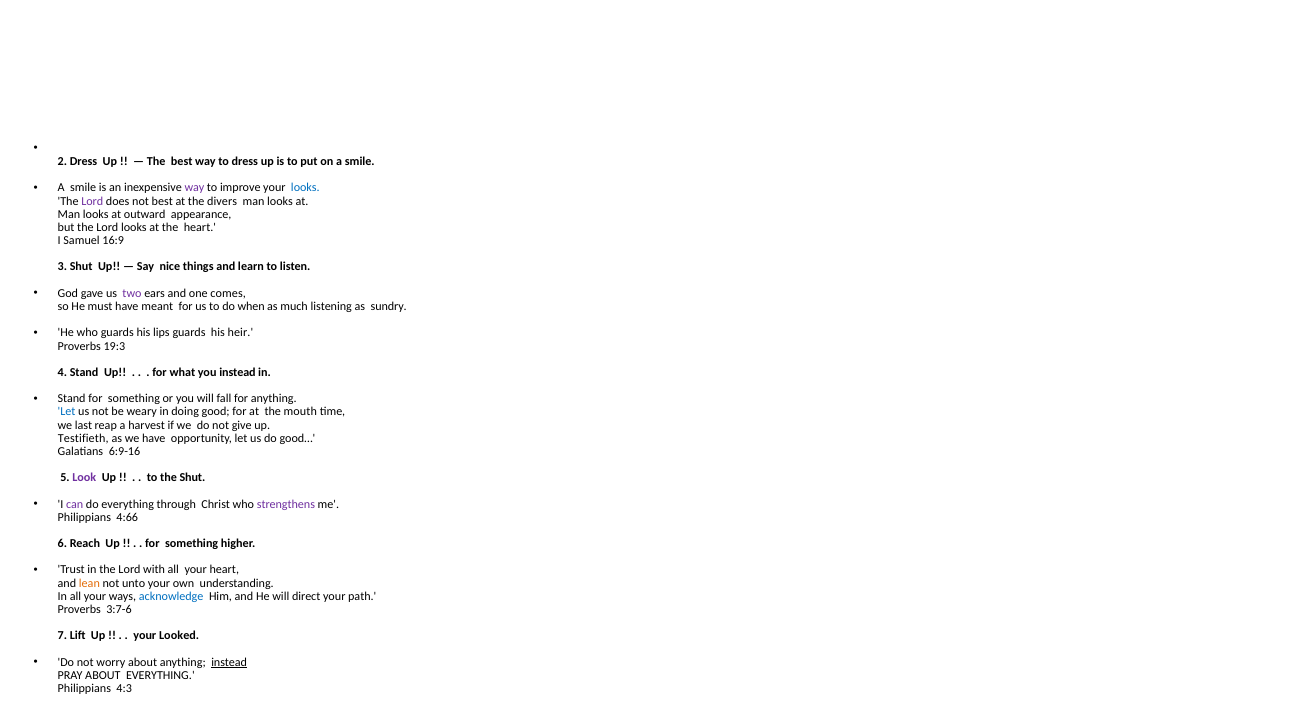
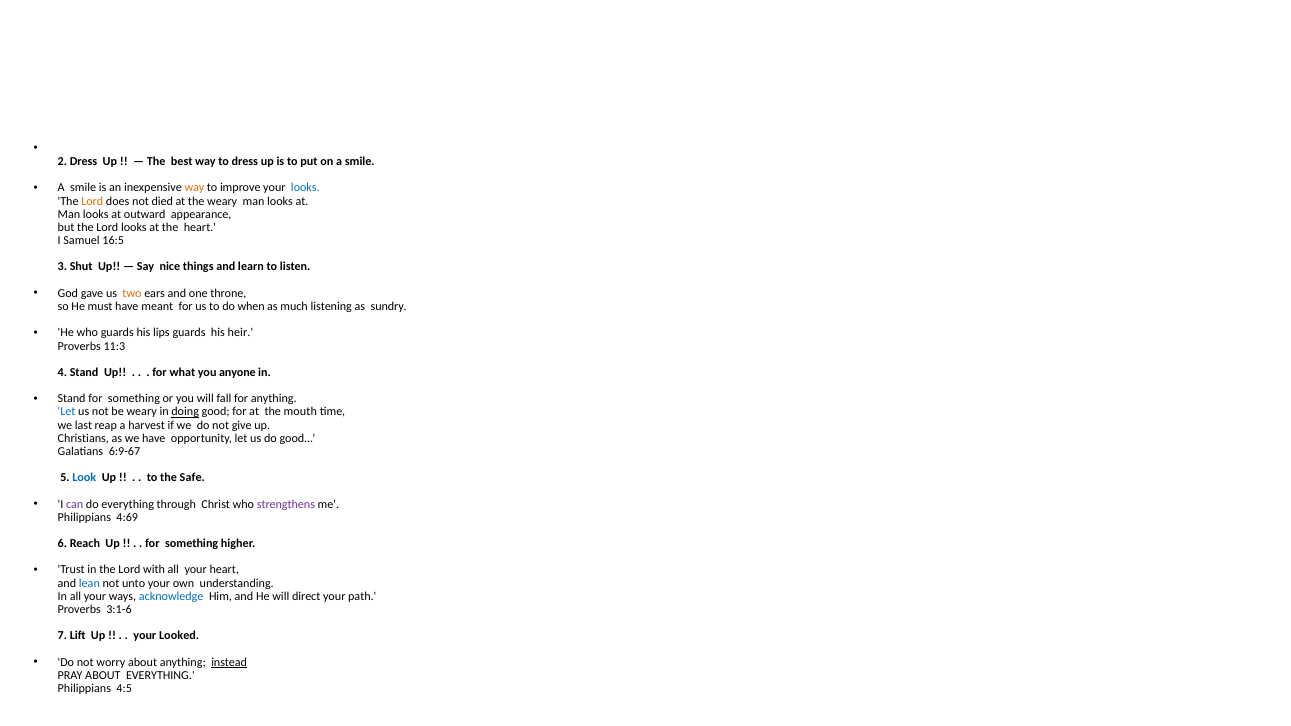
way at (194, 188) colour: purple -> orange
Lord at (92, 201) colour: purple -> orange
not best: best -> died
the divers: divers -> weary
16:9: 16:9 -> 16:5
two colour: purple -> orange
comes: comes -> throne
19:3: 19:3 -> 11:3
you instead: instead -> anyone
doing underline: none -> present
Testifieth: Testifieth -> Christians
6:9-16: 6:9-16 -> 6:9-67
Look colour: purple -> blue
the Shut: Shut -> Safe
4:66: 4:66 -> 4:69
lean colour: orange -> blue
3:7-6: 3:7-6 -> 3:1-6
4:3: 4:3 -> 4:5
